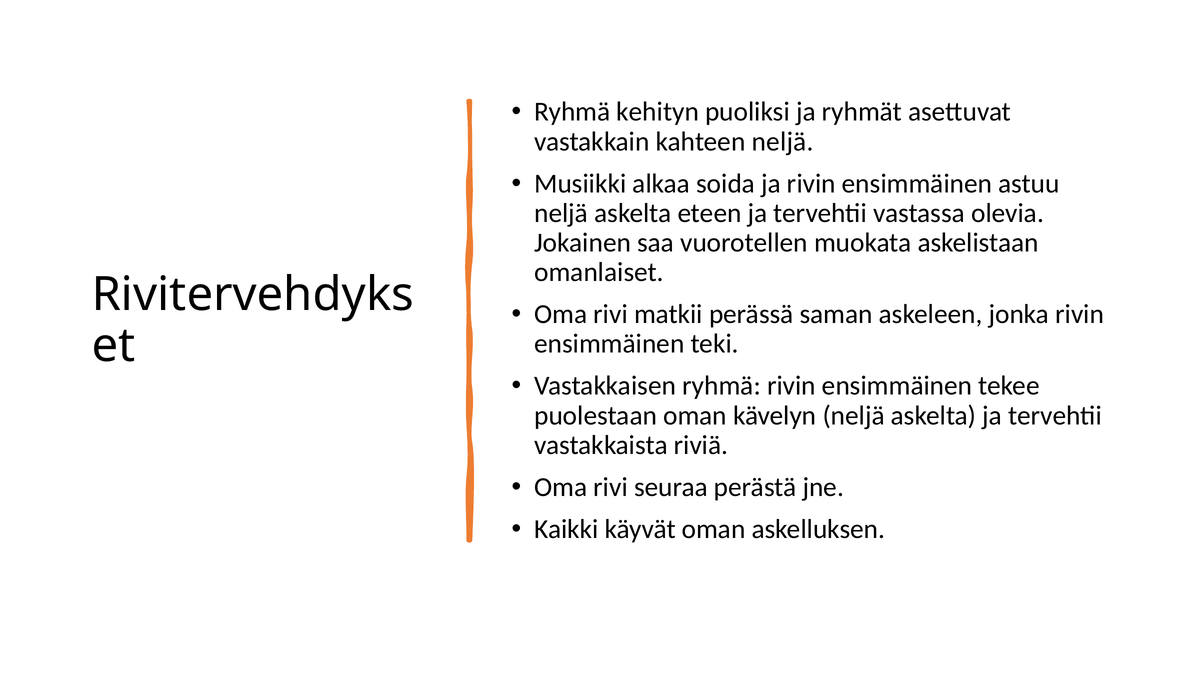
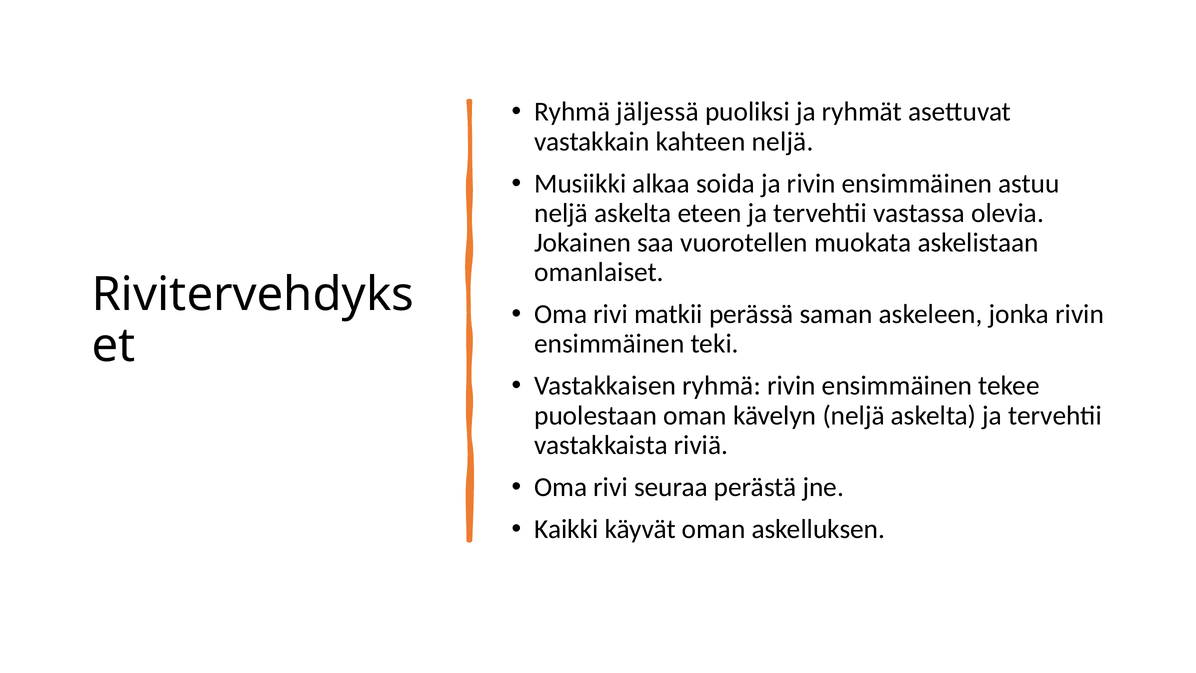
kehityn: kehityn -> jäljessä
